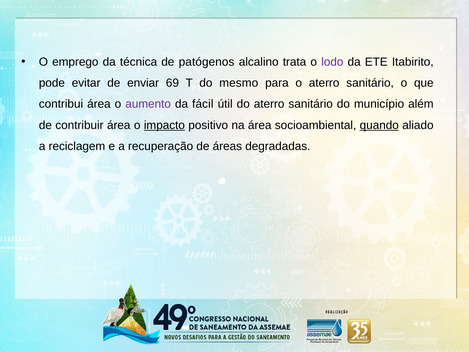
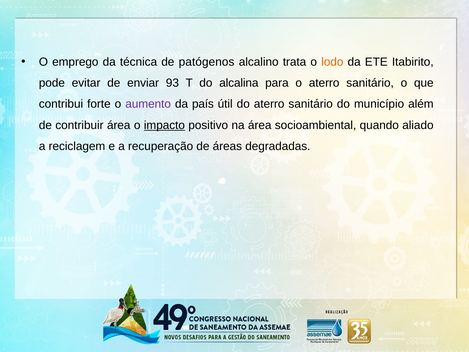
lodo colour: purple -> orange
69: 69 -> 93
mesmo: mesmo -> alcalina
contribui área: área -> forte
fácil: fácil -> país
quando underline: present -> none
